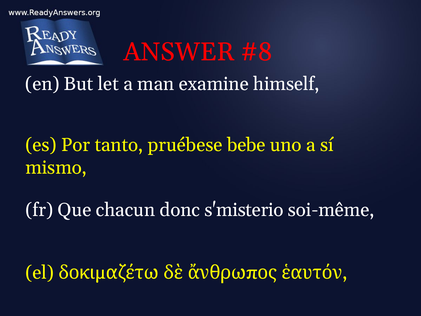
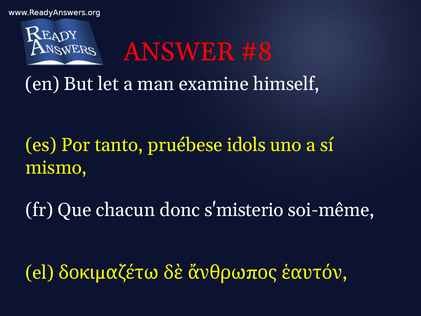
bebe: bebe -> idols
